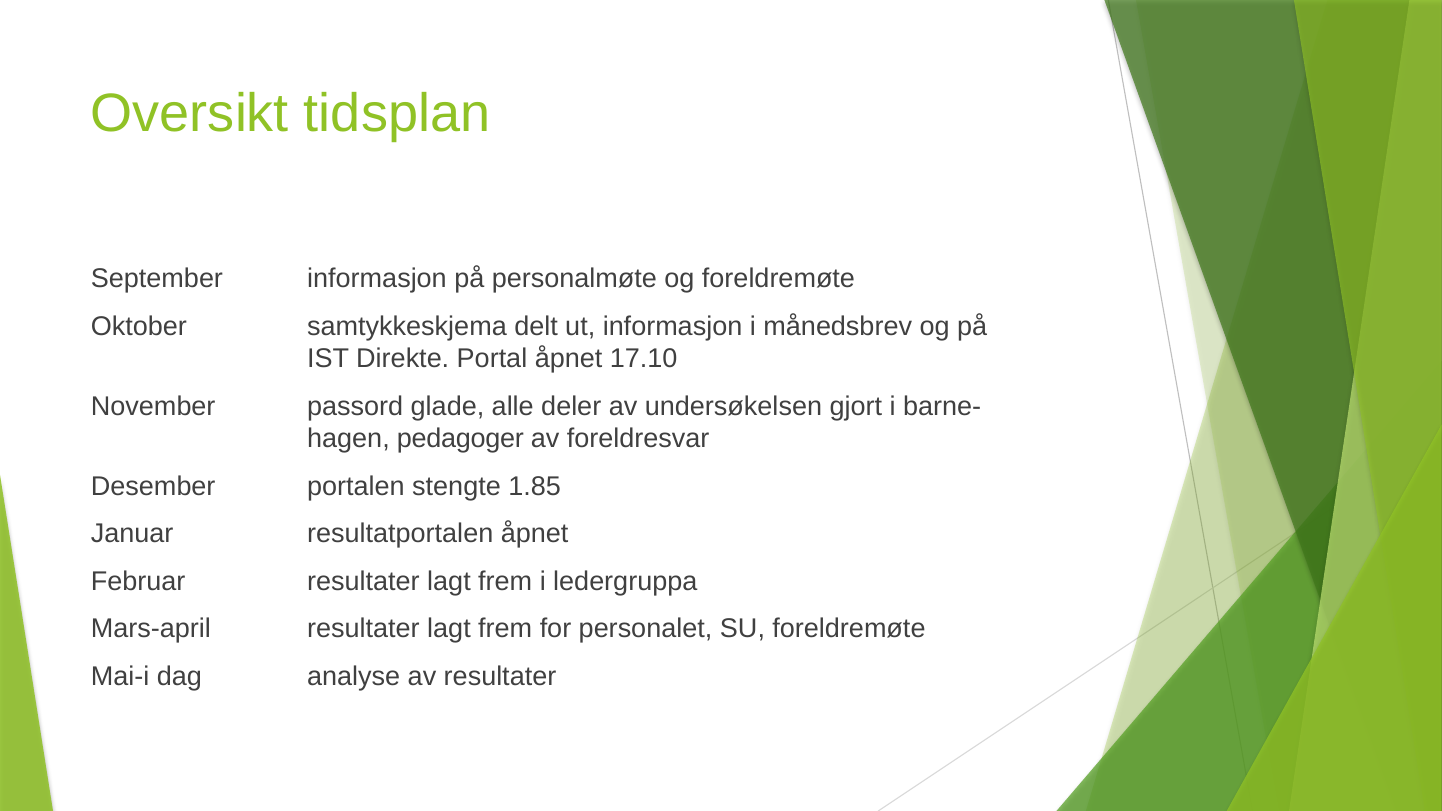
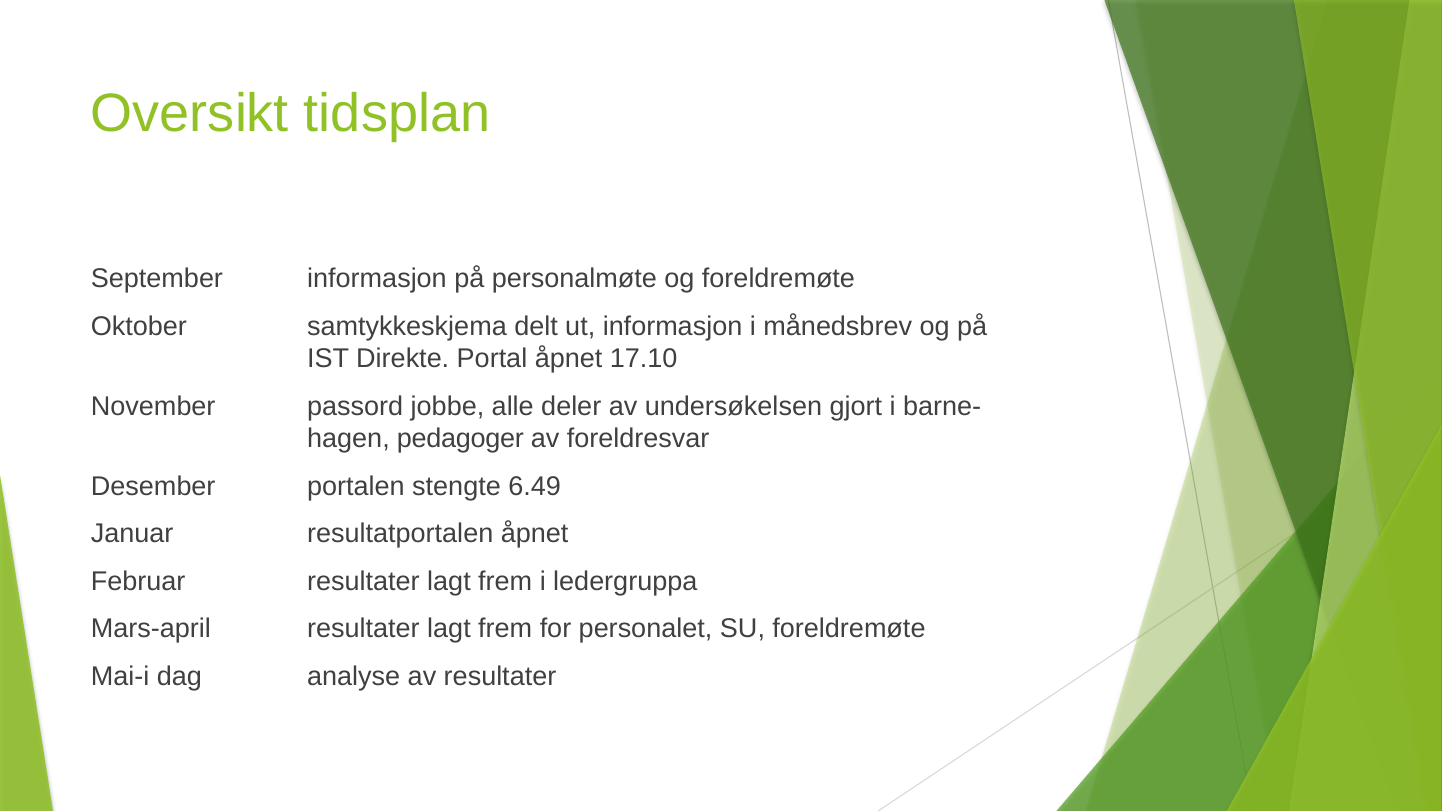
glade: glade -> jobbe
1.85: 1.85 -> 6.49
